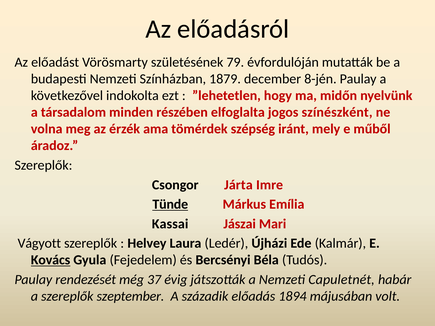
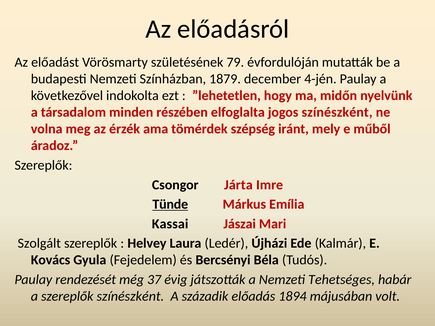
8-jén: 8-jén -> 4-jén
Vágyott: Vágyott -> Szolgált
Kovács underline: present -> none
Capuletnét: Capuletnét -> Tehetséges
szereplők szeptember: szeptember -> színészként
